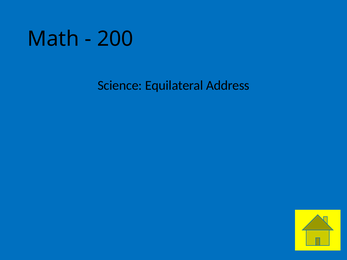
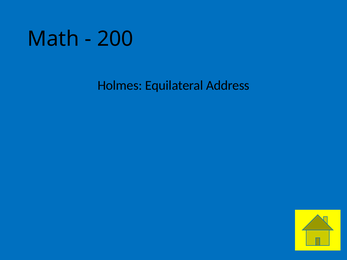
Science: Science -> Holmes
